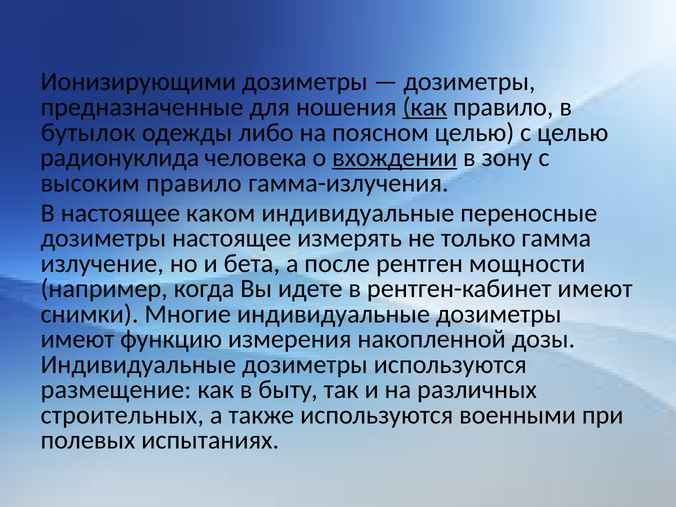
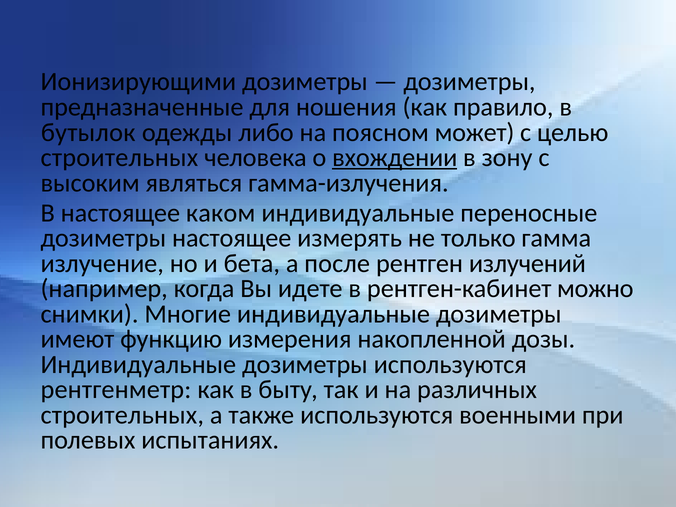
как at (425, 107) underline: present -> none
поясном целью: целью -> может
радионуклида at (120, 158): радионуклида -> строительных
высоким правило: правило -> являться
мощности: мощности -> излучений
рентген-кабинет имеют: имеют -> можно
размещение: размещение -> рентгенметр
